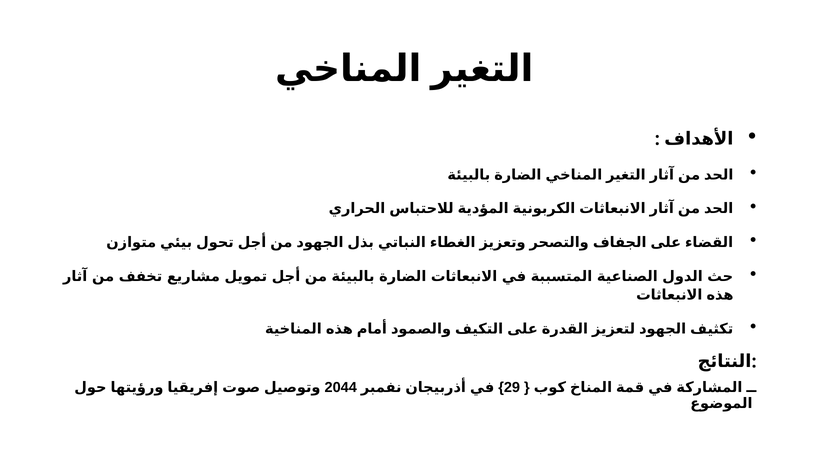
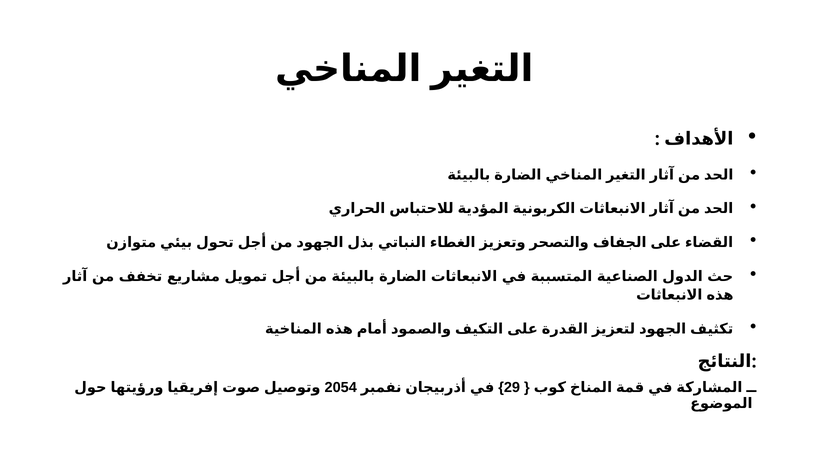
2044: 2044 -> 2054
